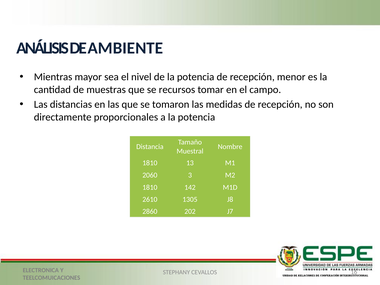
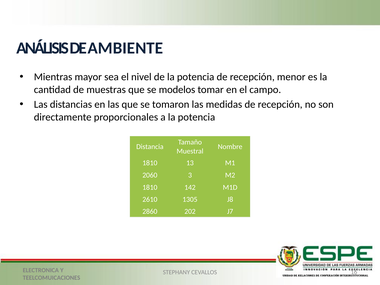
recursos: recursos -> modelos
